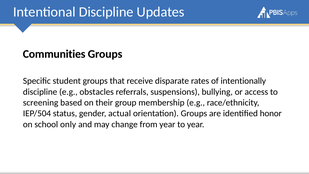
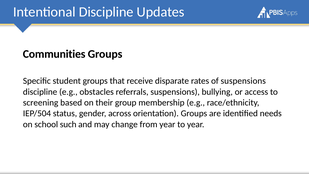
of intentionally: intentionally -> suspensions
actual: actual -> across
honor: honor -> needs
only: only -> such
